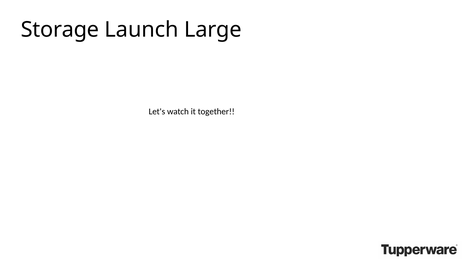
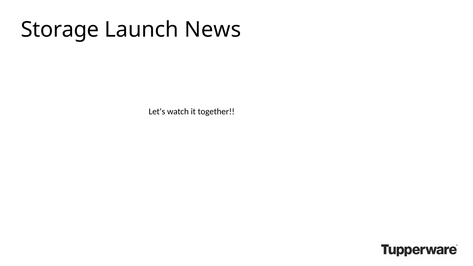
Large: Large -> News
